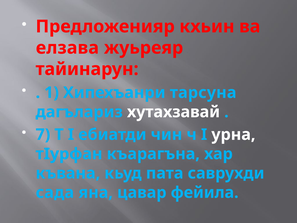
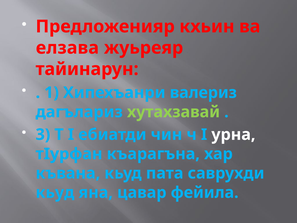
тарсуна: тарсуна -> валериз
хутахзавай colour: white -> light green
7: 7 -> 3
сада at (55, 192): сада -> кьуд
